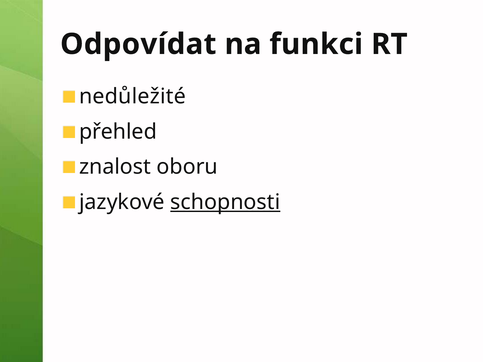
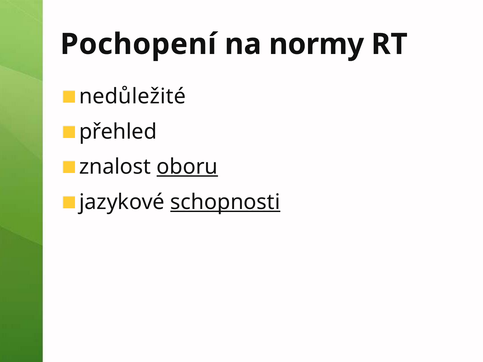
Odpovídat: Odpovídat -> Pochopení
funkci: funkci -> normy
oboru underline: none -> present
